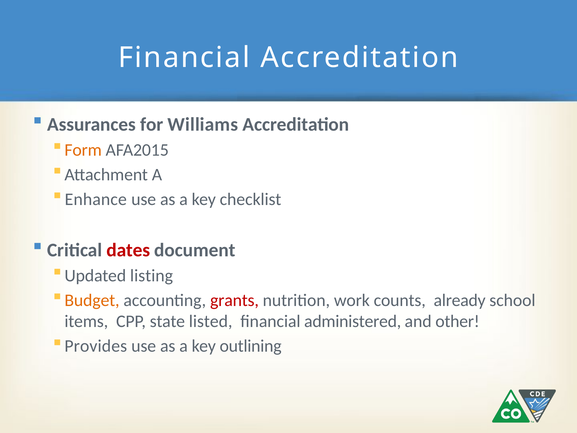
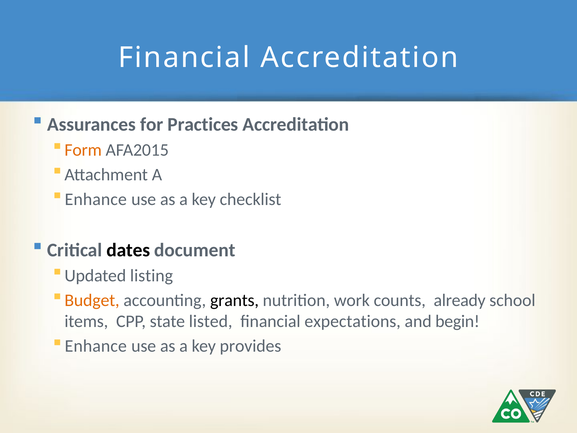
Williams: Williams -> Practices
dates colour: red -> black
grants colour: red -> black
administered: administered -> expectations
other: other -> begin
Provides at (96, 346): Provides -> Enhance
outlining: outlining -> provides
